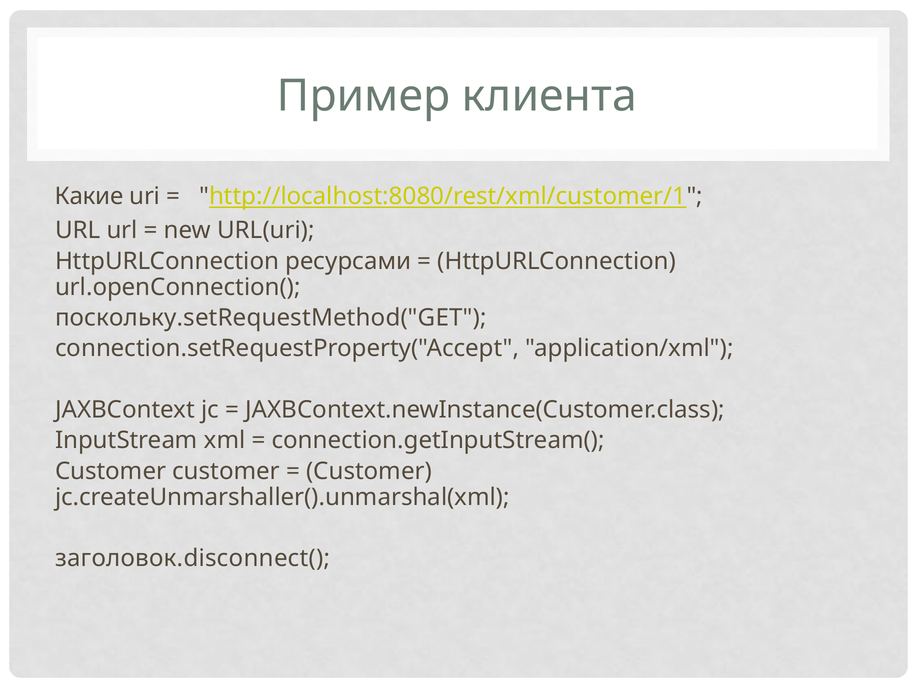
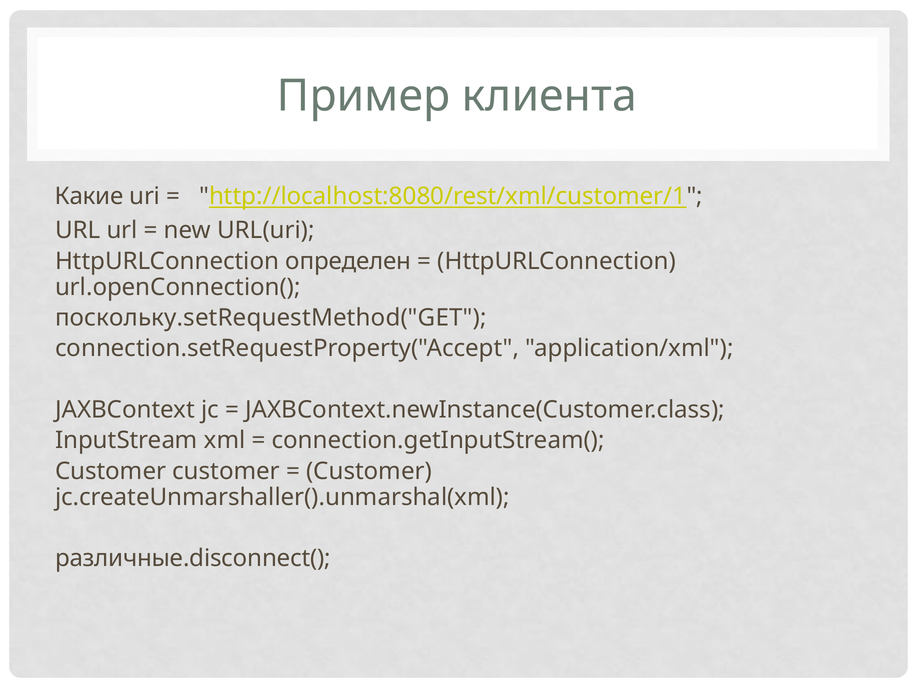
ресурсами: ресурсами -> определен
заголовок.disconnect(: заголовок.disconnect( -> различные.disconnect(
